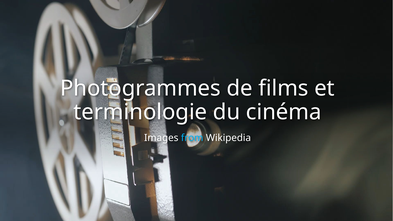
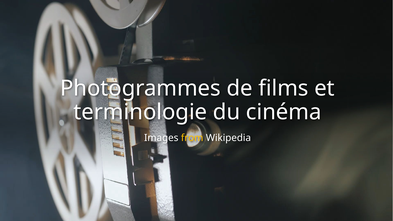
from colour: light blue -> yellow
